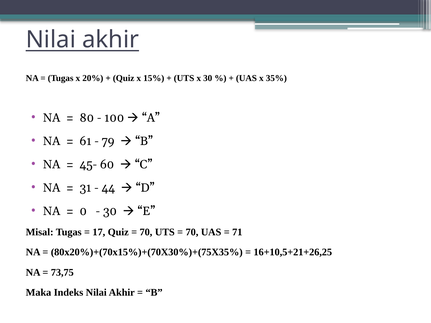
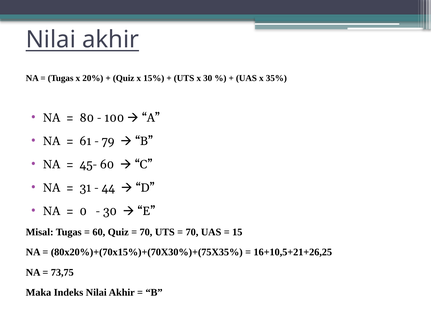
17 at (99, 232): 17 -> 60
71: 71 -> 15
